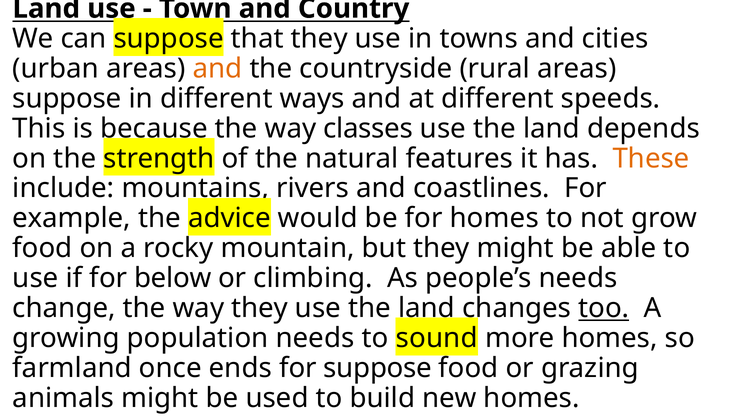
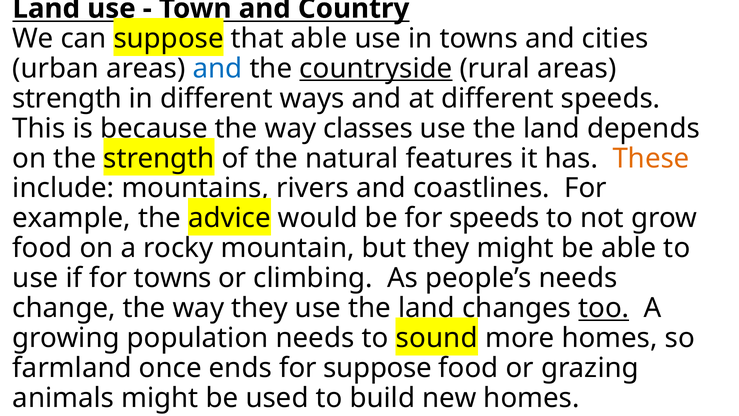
that they: they -> able
and at (217, 68) colour: orange -> blue
countryside underline: none -> present
suppose at (67, 98): suppose -> strength
for homes: homes -> speeds
for below: below -> towns
